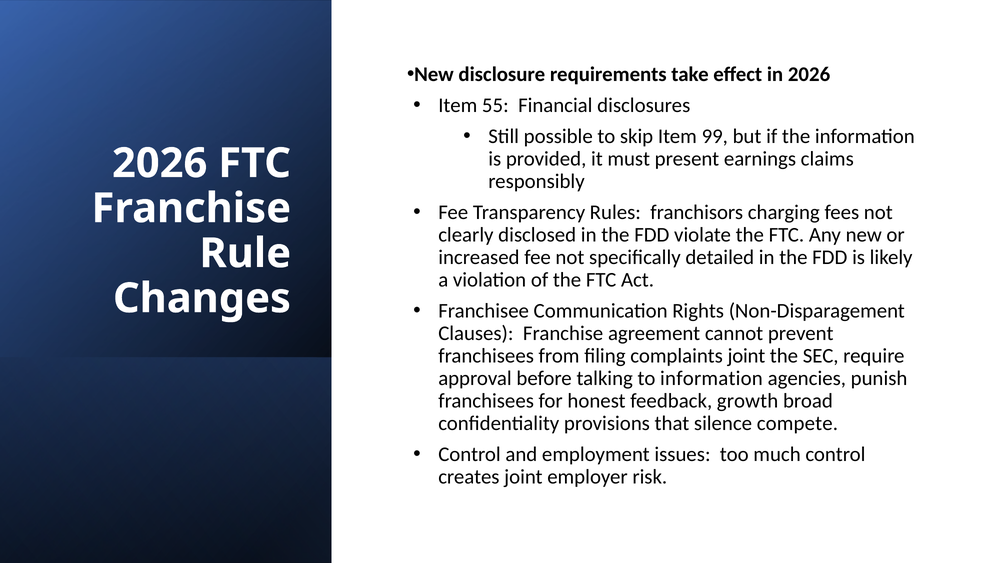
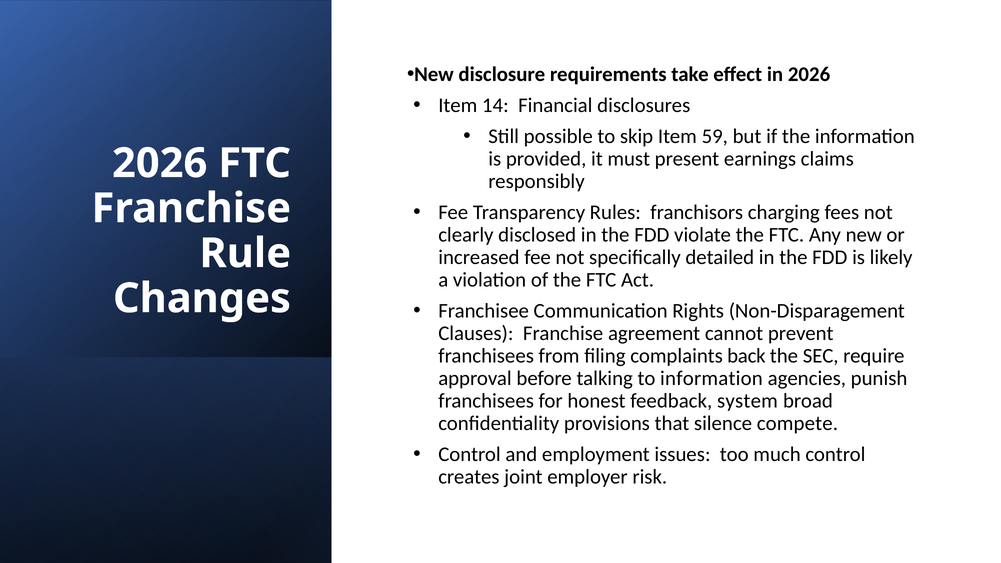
55: 55 -> 14
99: 99 -> 59
complaints joint: joint -> back
growth: growth -> system
